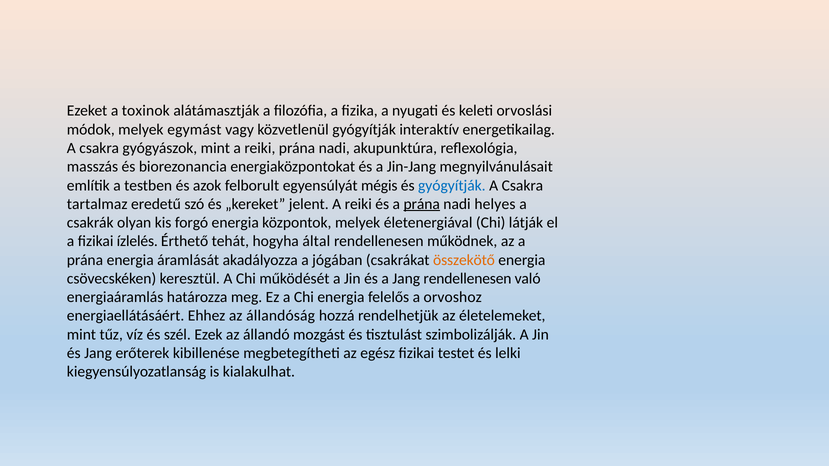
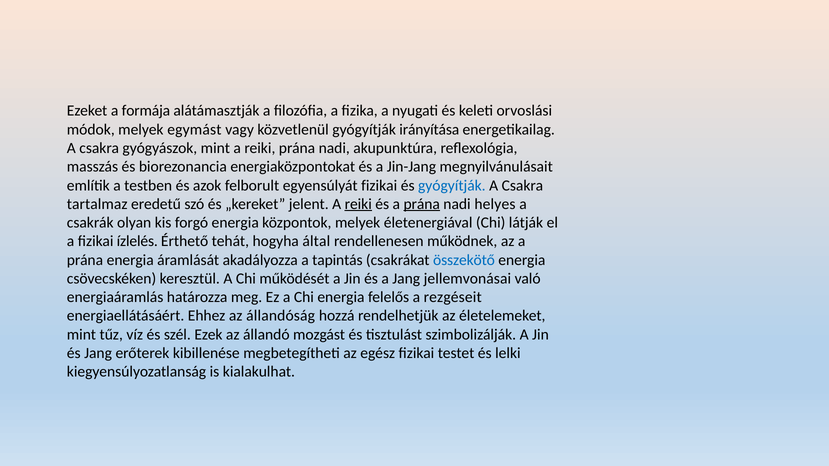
toxinok: toxinok -> formája
interaktív: interaktív -> irányítása
egyensúlyát mégis: mégis -> fizikai
reiki at (358, 204) underline: none -> present
jógában: jógában -> tapintás
összekötő colour: orange -> blue
Jang rendellenesen: rendellenesen -> jellemvonásai
orvoshoz: orvoshoz -> rezgéseit
